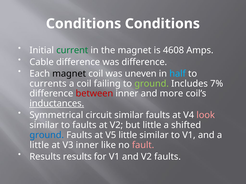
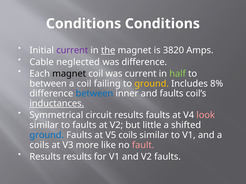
current at (72, 50) colour: green -> purple
the underline: none -> present
4608: 4608 -> 3820
Cable difference: difference -> neglected
was uneven: uneven -> current
half colour: light blue -> light green
currents at (48, 84): currents -> between
ground at (152, 84) colour: light green -> yellow
7%: 7% -> 8%
between at (94, 94) colour: red -> blue
and more: more -> faults
circuit similar: similar -> results
V5 little: little -> coils
little at (39, 145): little -> coils
V3 inner: inner -> more
